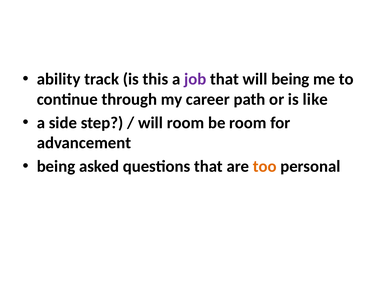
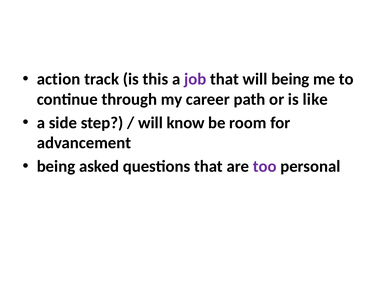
ability: ability -> action
will room: room -> know
too colour: orange -> purple
